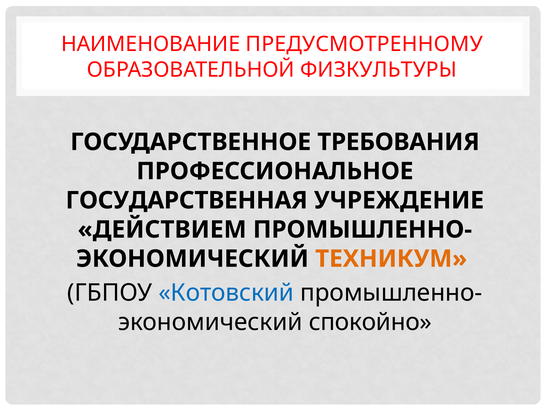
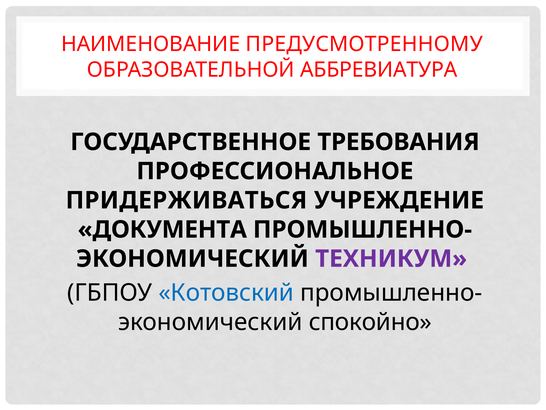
ФИЗКУЛЬТУРЫ: ФИЗКУЛЬТУРЫ -> АББРЕВИАТУРА
ГОСУДАРСТВЕННАЯ: ГОСУДАРСТВЕННАЯ -> ПРИДЕРЖИВАТЬСЯ
ДЕЙСТВИЕМ: ДЕЙСТВИЕМ -> ДОКУМЕНТА
ТЕХНИКУМ colour: orange -> purple
